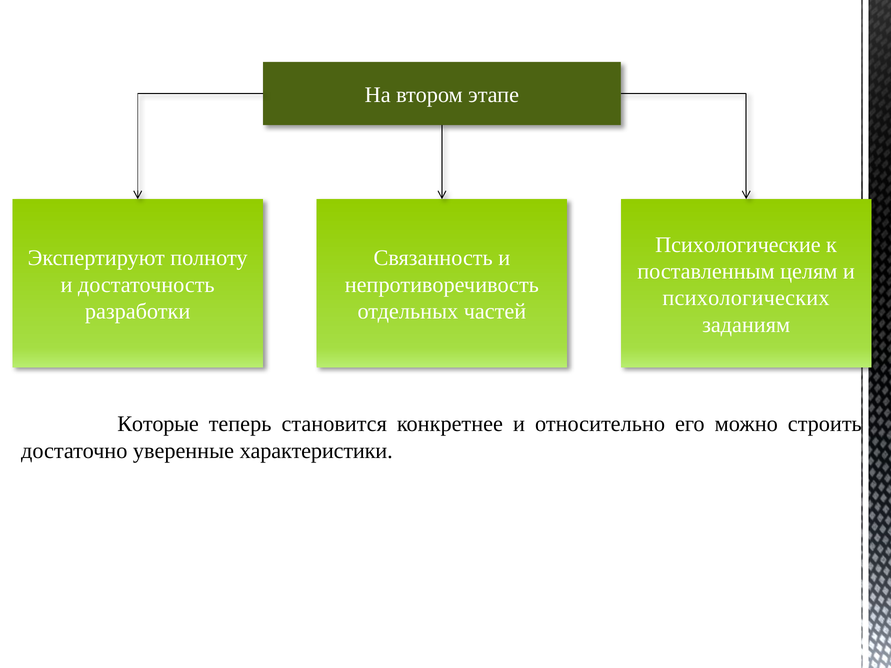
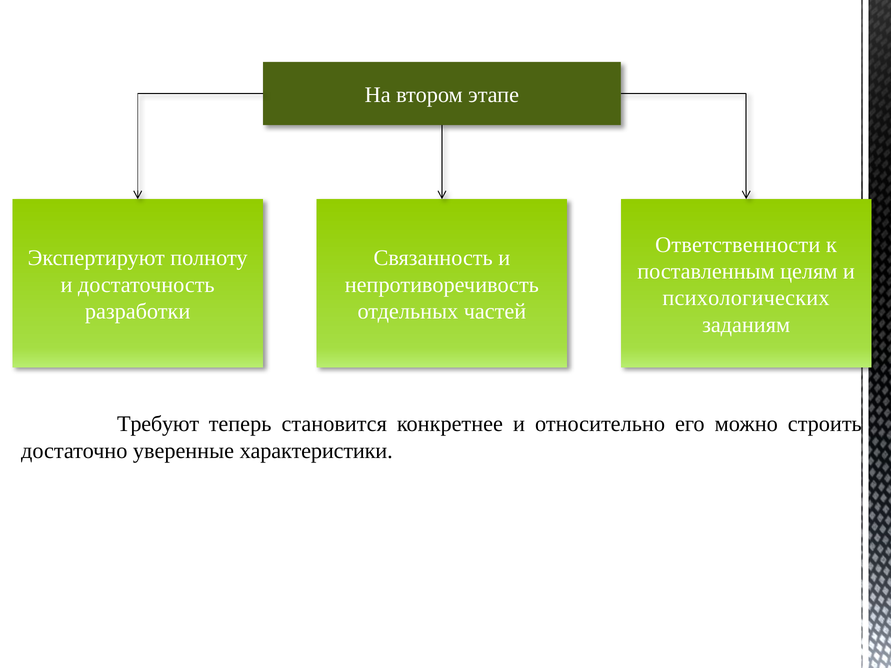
Психологические: Психологические -> Ответственности
Которые: Которые -> Требуют
